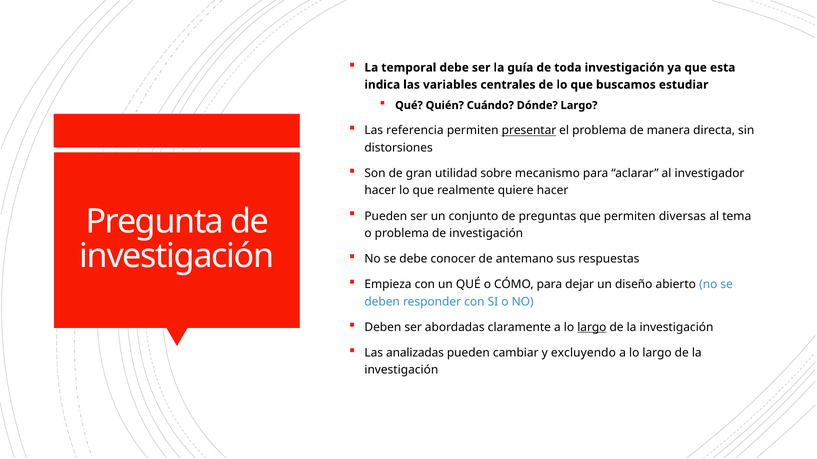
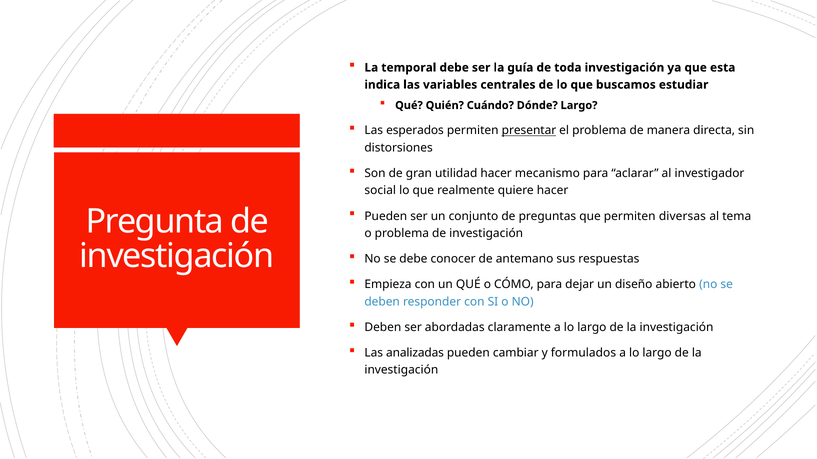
referencia: referencia -> esperados
utilidad sobre: sobre -> hacer
hacer at (380, 191): hacer -> social
largo at (592, 328) underline: present -> none
excluyendo: excluyendo -> formulados
